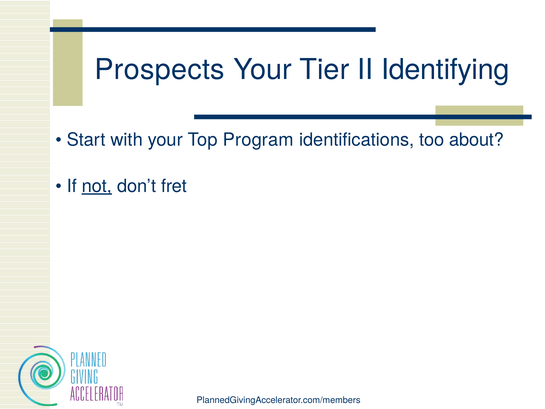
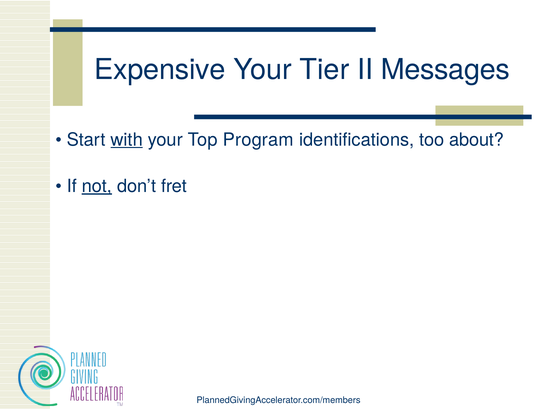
Prospects: Prospects -> Expensive
Identifying: Identifying -> Messages
with underline: none -> present
